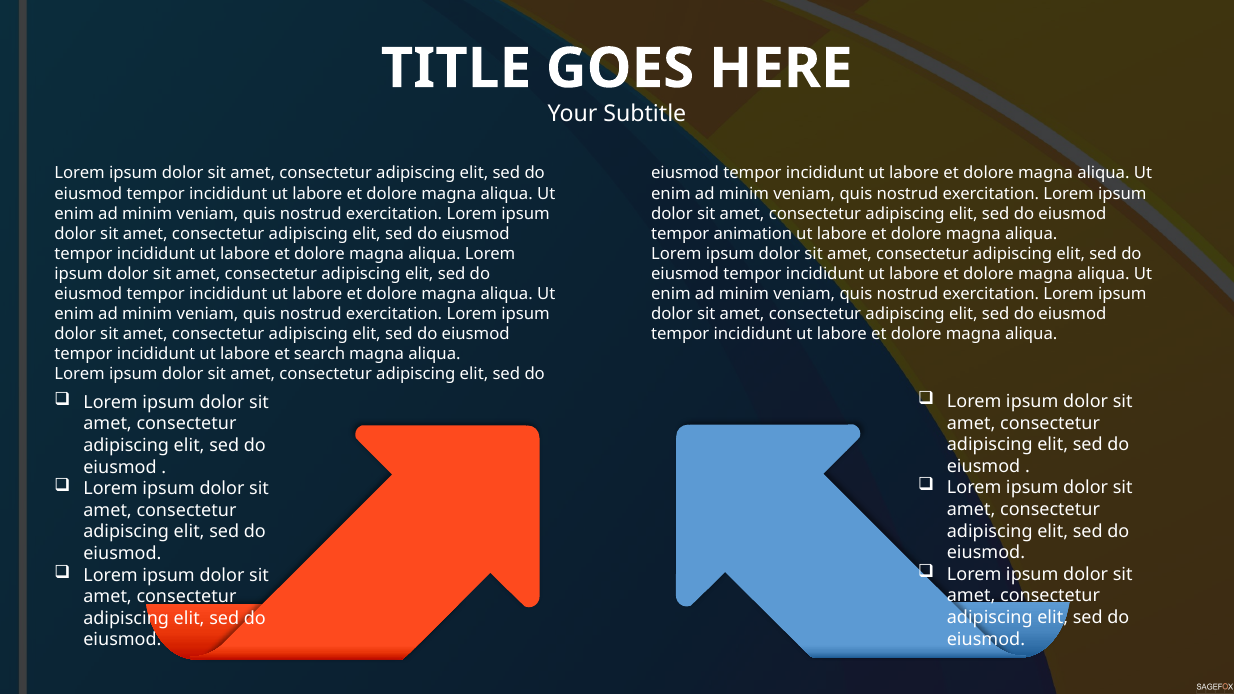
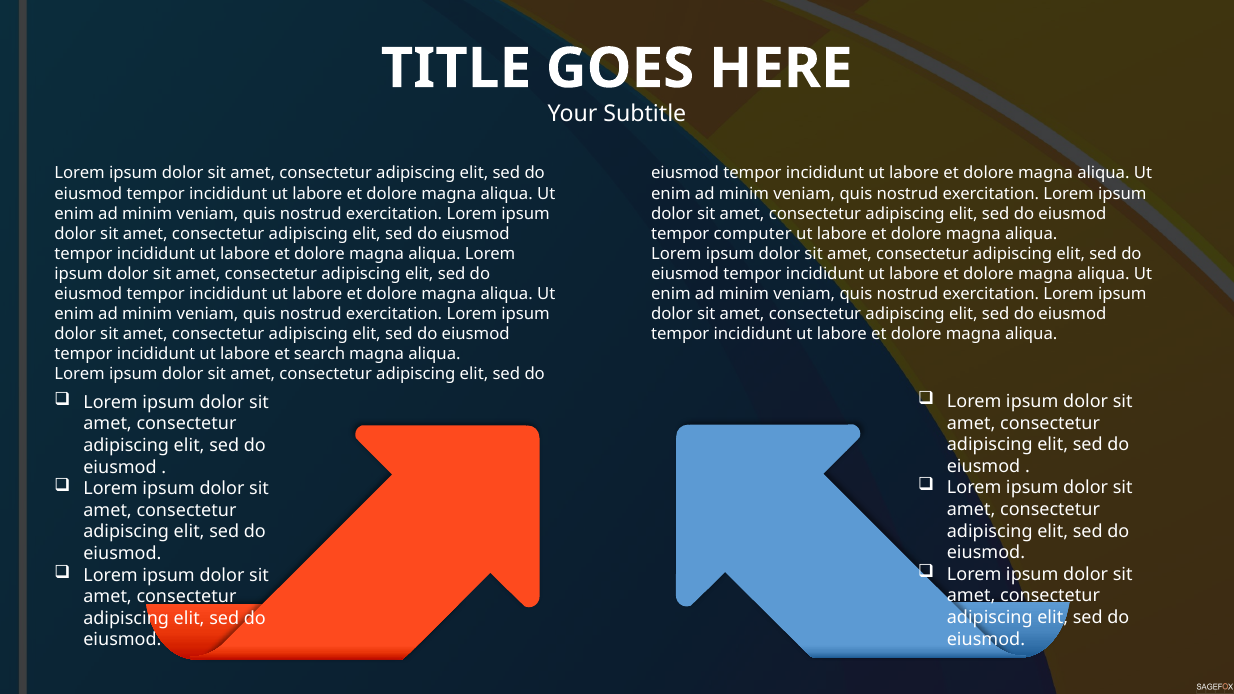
animation: animation -> computer
